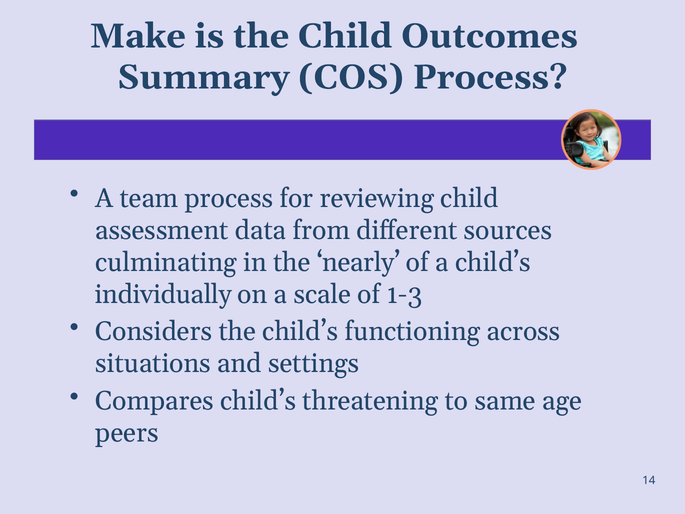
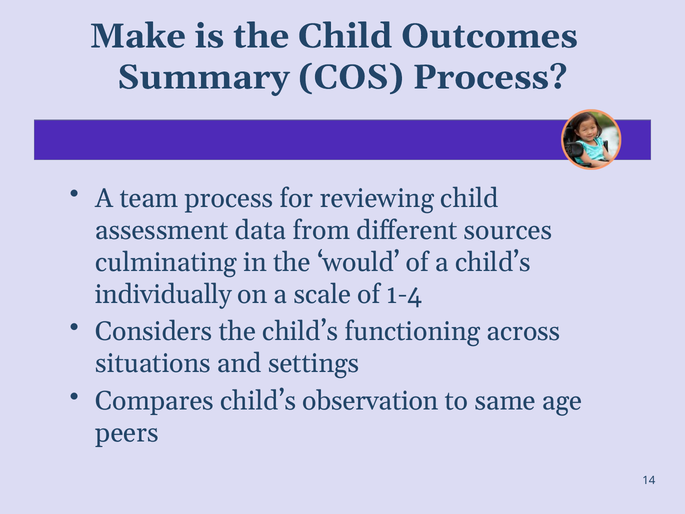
nearly: nearly -> would
1-3: 1-3 -> 1-4
threatening: threatening -> observation
